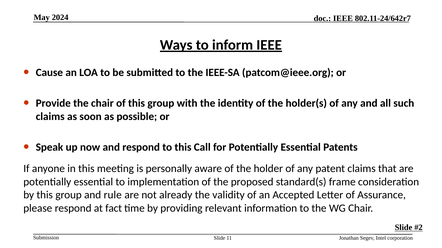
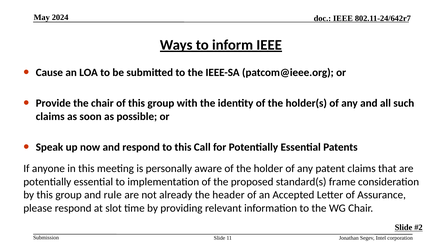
validity: validity -> header
fact: fact -> slot
